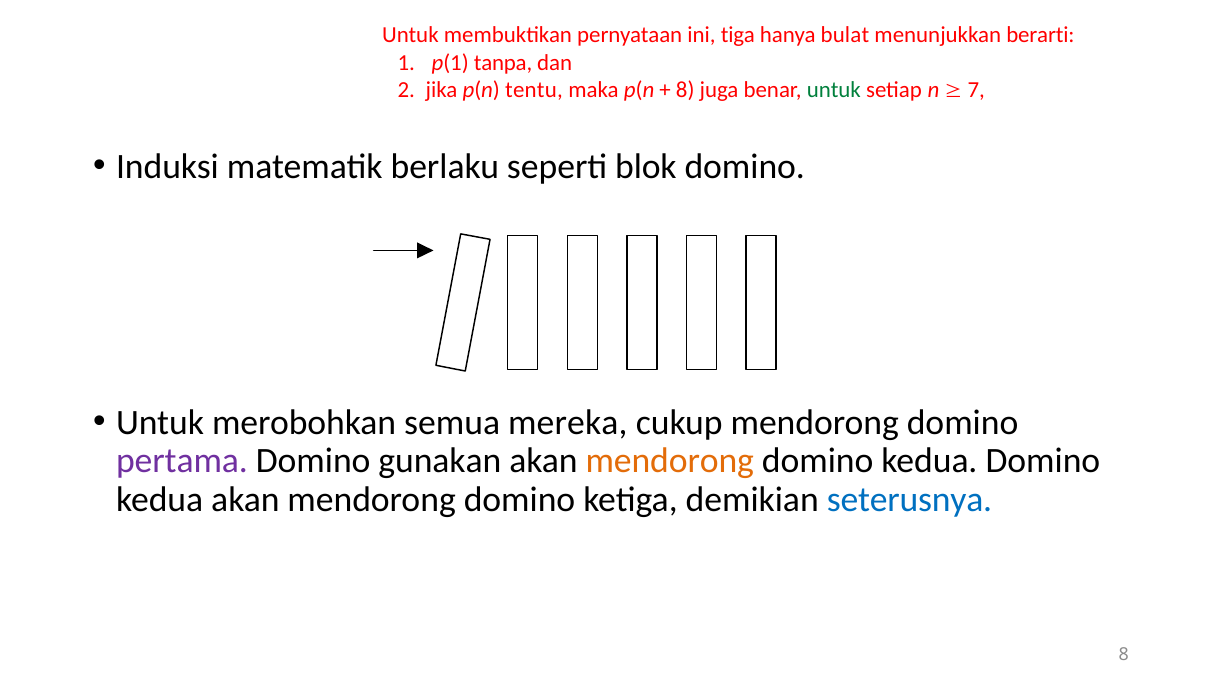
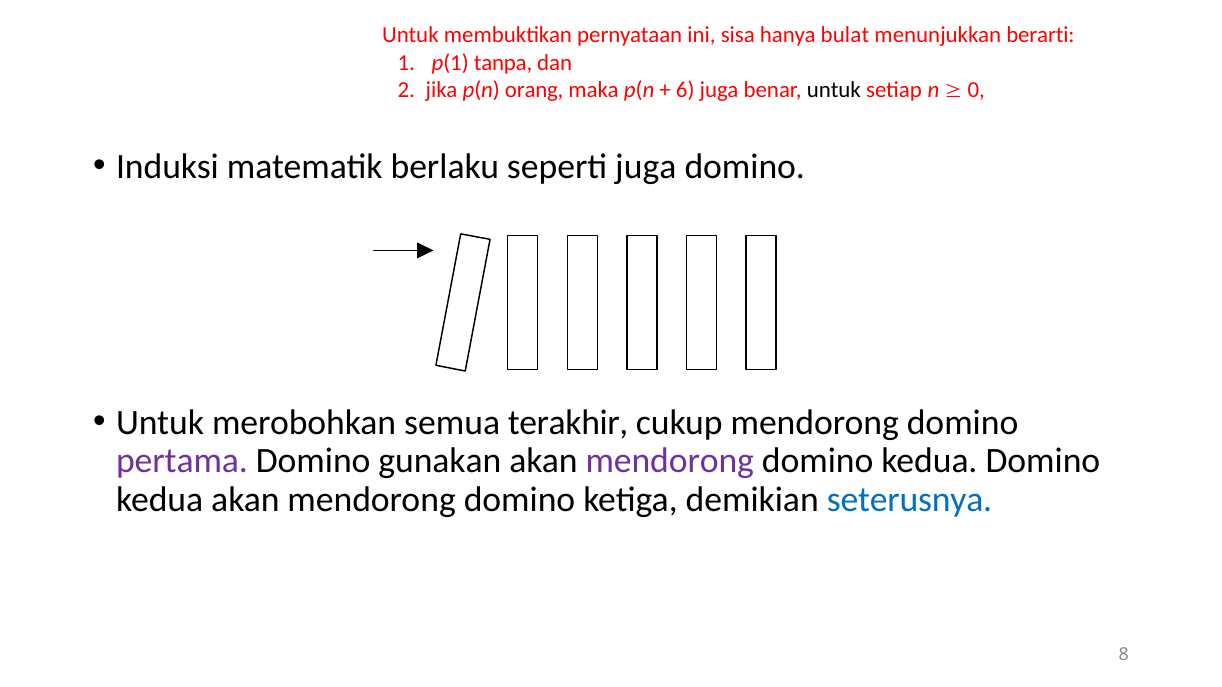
tiga: tiga -> sisa
tentu: tentu -> orang
8 at (685, 90): 8 -> 6
untuk at (834, 90) colour: green -> black
7: 7 -> 0
seperti blok: blok -> juga
mereka: mereka -> terakhir
mendorong at (670, 461) colour: orange -> purple
